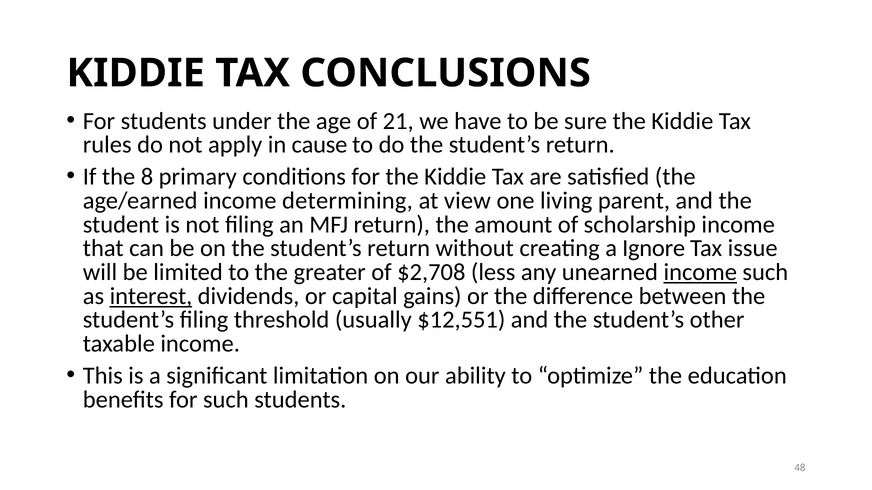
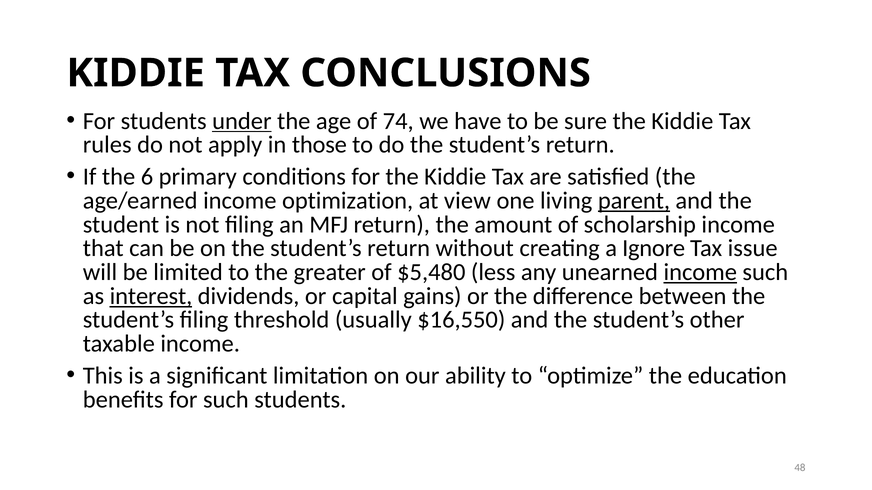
under underline: none -> present
21: 21 -> 74
cause: cause -> those
8: 8 -> 6
determining: determining -> optimization
parent underline: none -> present
$2,708: $2,708 -> $5,480
$12,551: $12,551 -> $16,550
